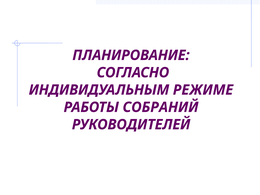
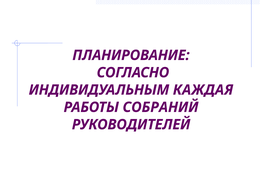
РЕЖИМЕ: РЕЖИМЕ -> КАЖДАЯ
